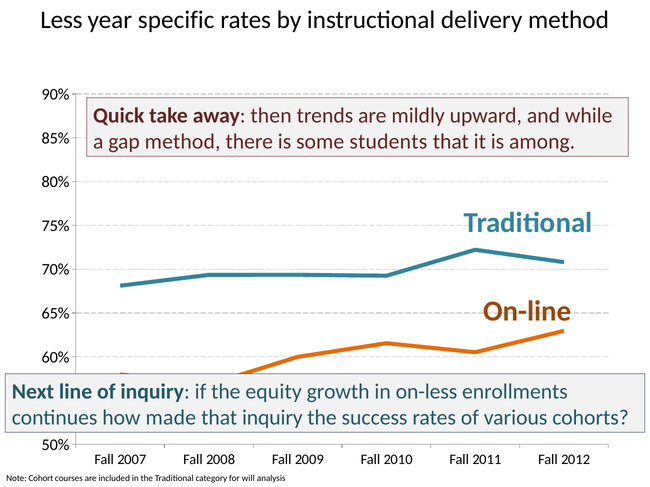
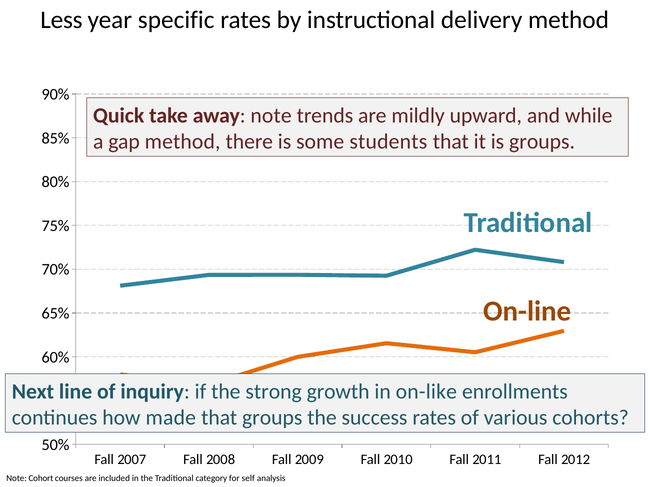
away then: then -> note
is among: among -> groups
equity: equity -> strong
on-less: on-less -> on-like
that inquiry: inquiry -> groups
will: will -> self
